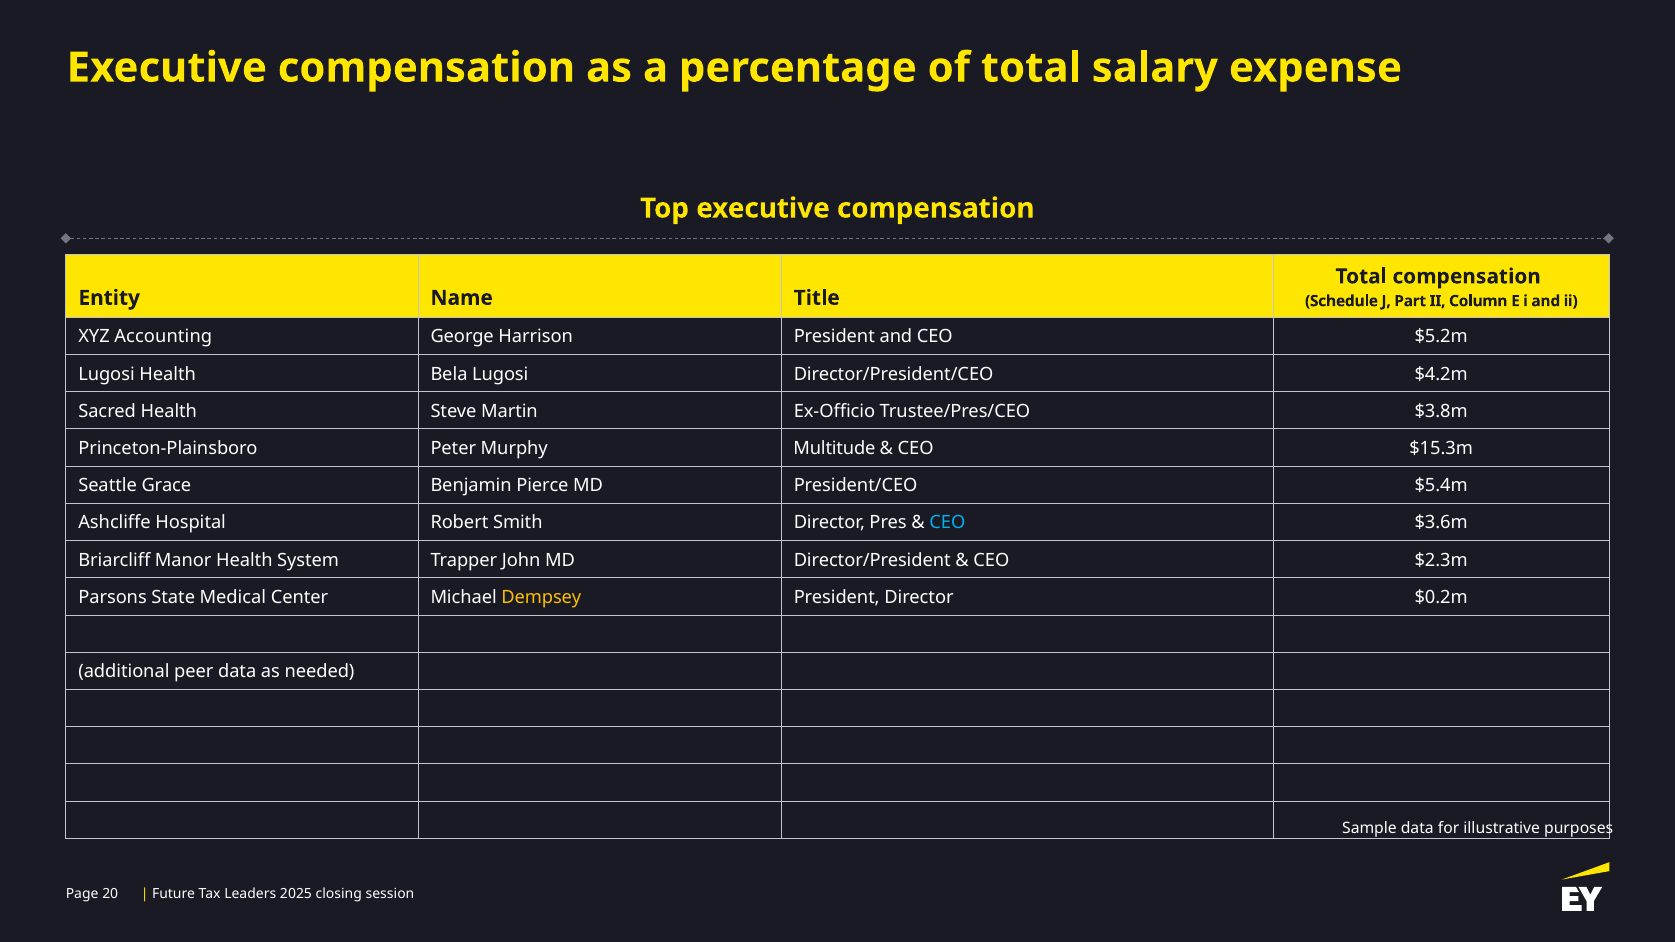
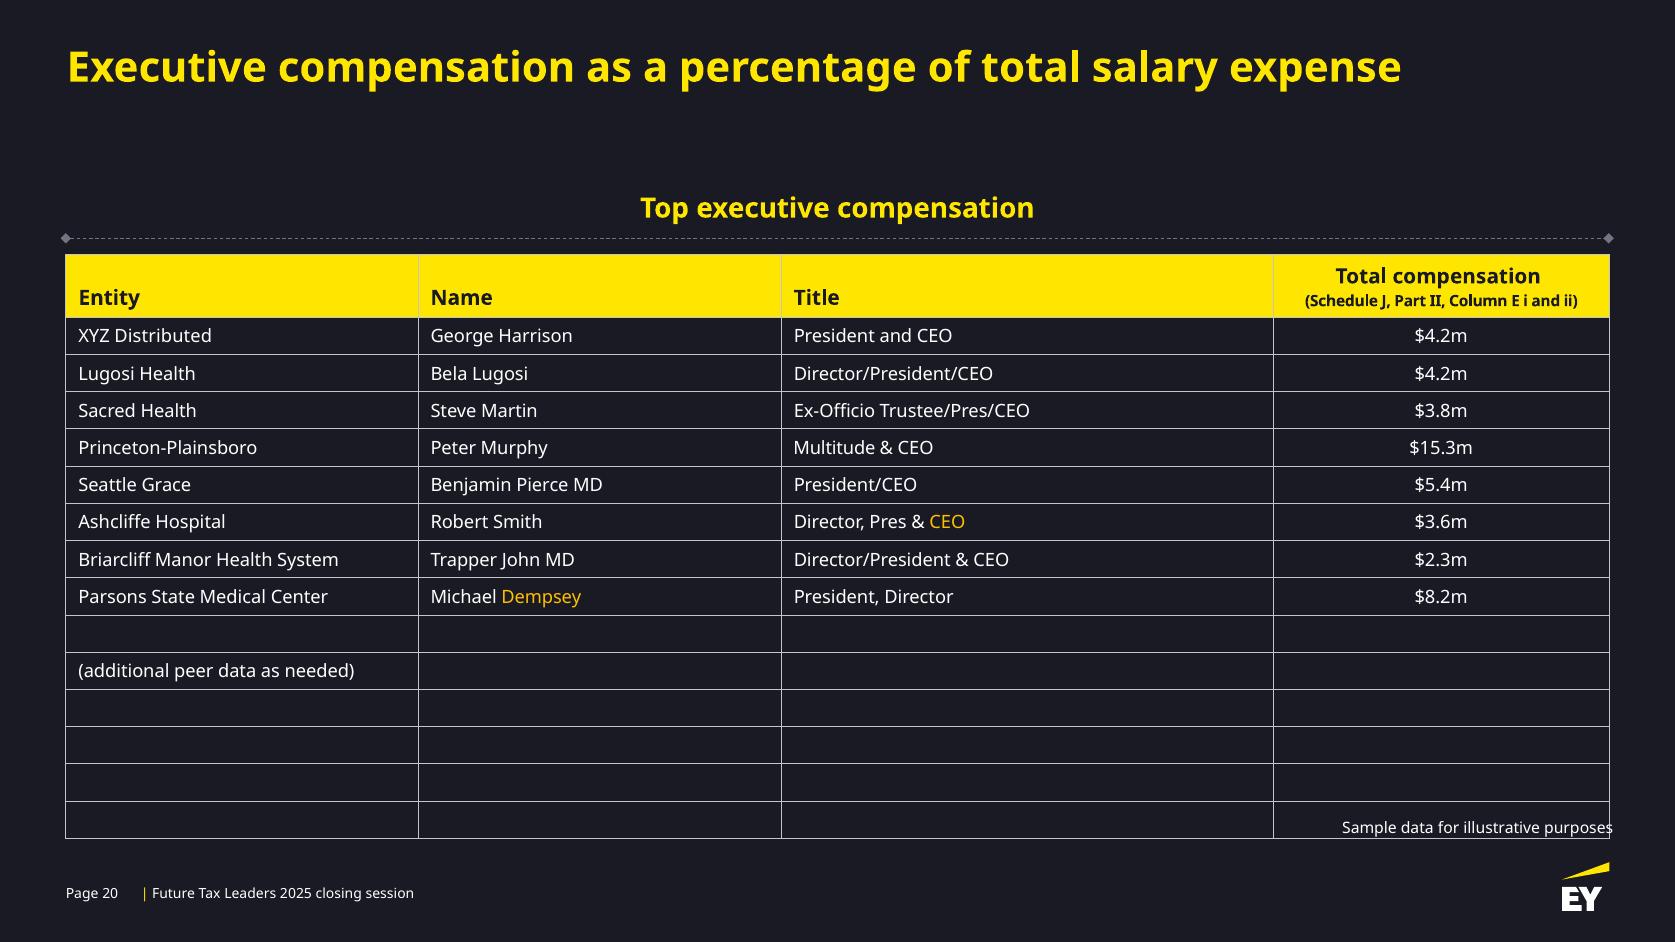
Accounting: Accounting -> Distributed
CEO $5.2m: $5.2m -> $4.2m
CEO at (947, 523) colour: light blue -> yellow
$0.2m: $0.2m -> $8.2m
